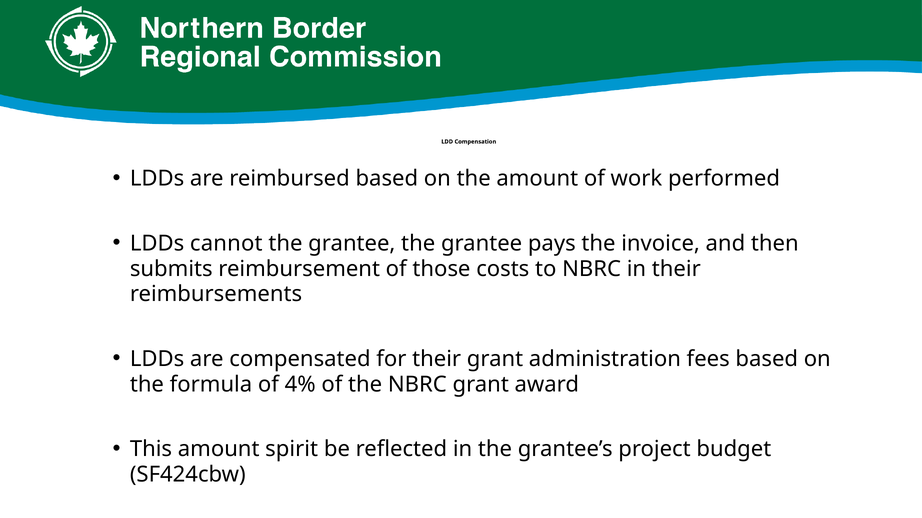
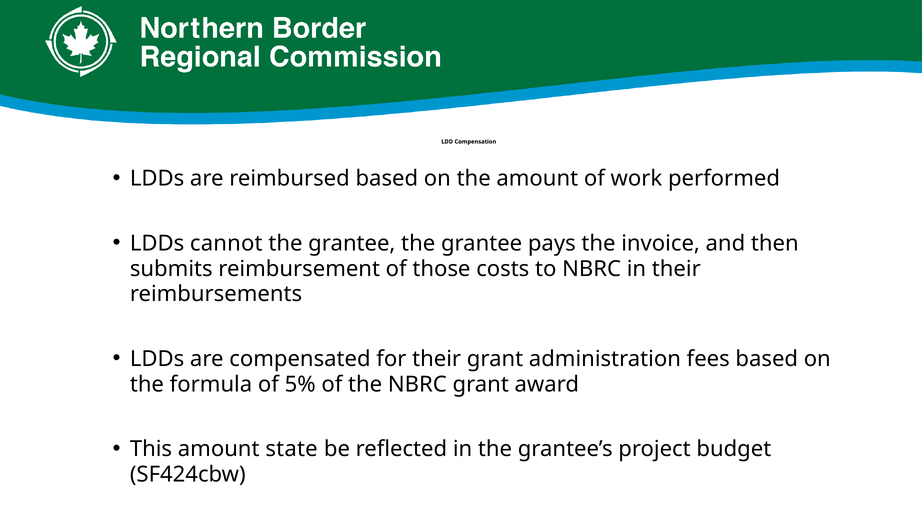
4%: 4% -> 5%
spirit: spirit -> state
